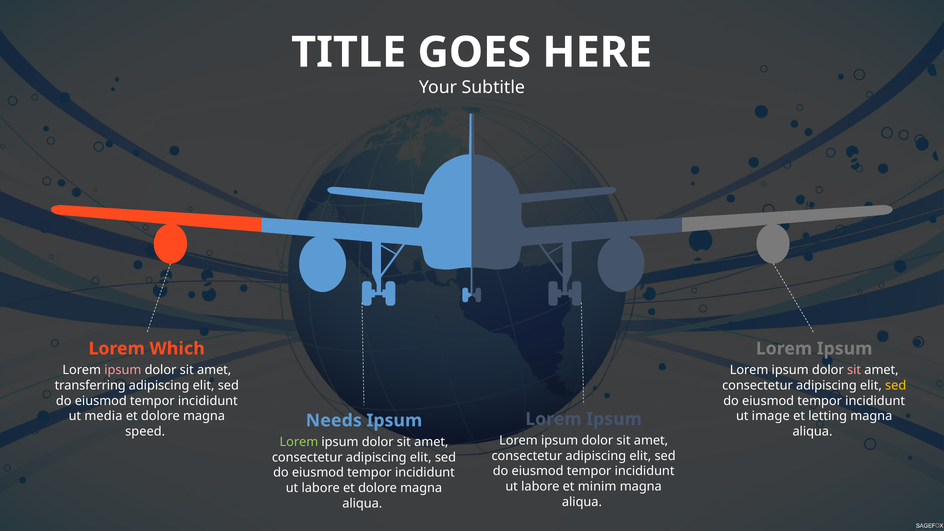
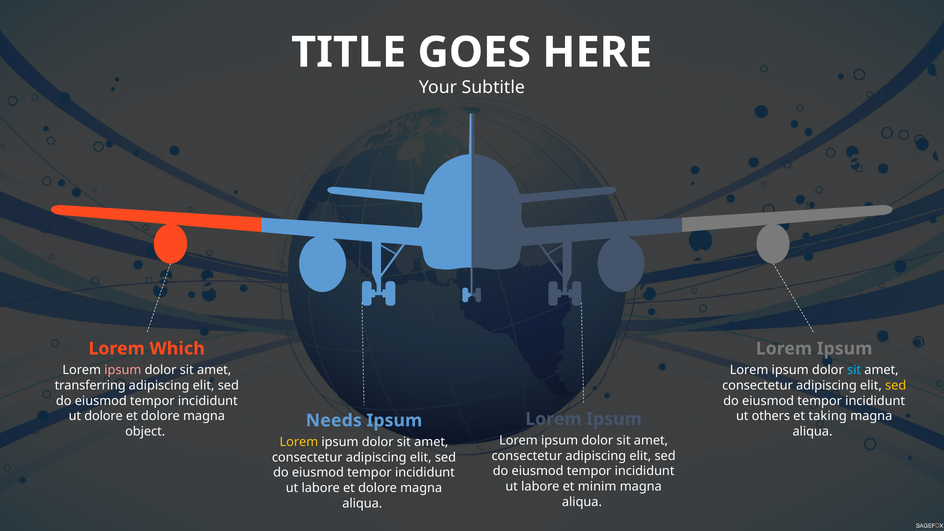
sit at (854, 370) colour: pink -> light blue
ut media: media -> dolore
image: image -> others
letting: letting -> taking
speed: speed -> object
Lorem at (299, 442) colour: light green -> yellow
